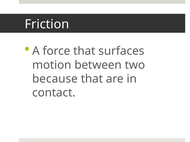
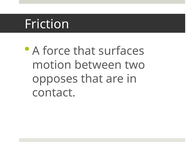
because: because -> opposes
